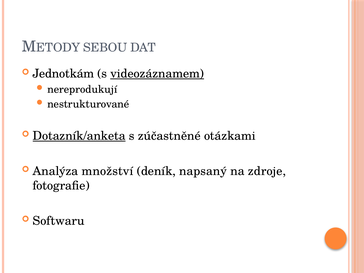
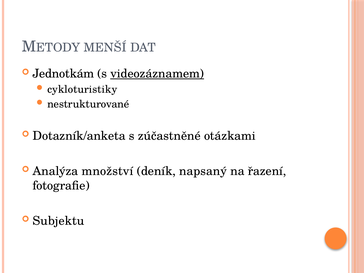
SEBOU: SEBOU -> MENŠÍ
nereprodukují: nereprodukují -> cykloturistiky
Dotazník/anketa underline: present -> none
zdroje: zdroje -> řazení
Softwaru: Softwaru -> Subjektu
